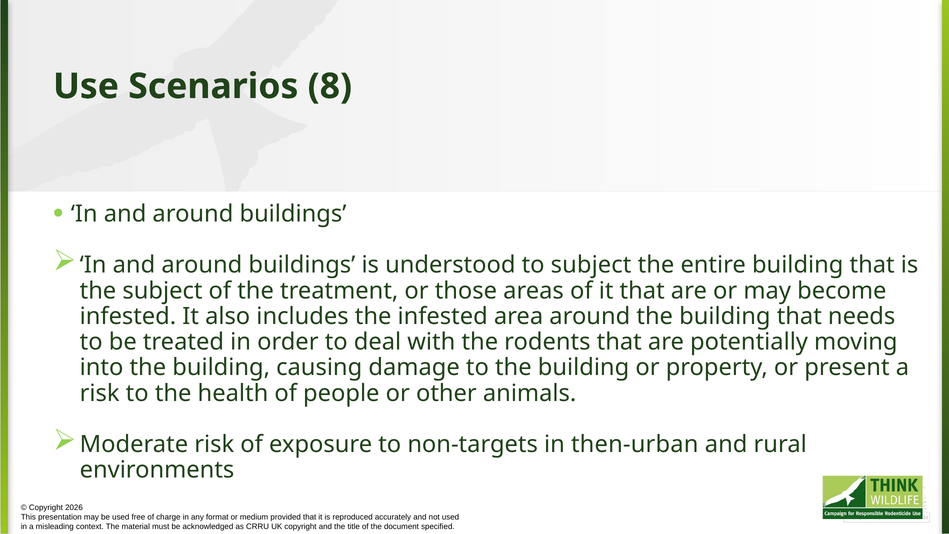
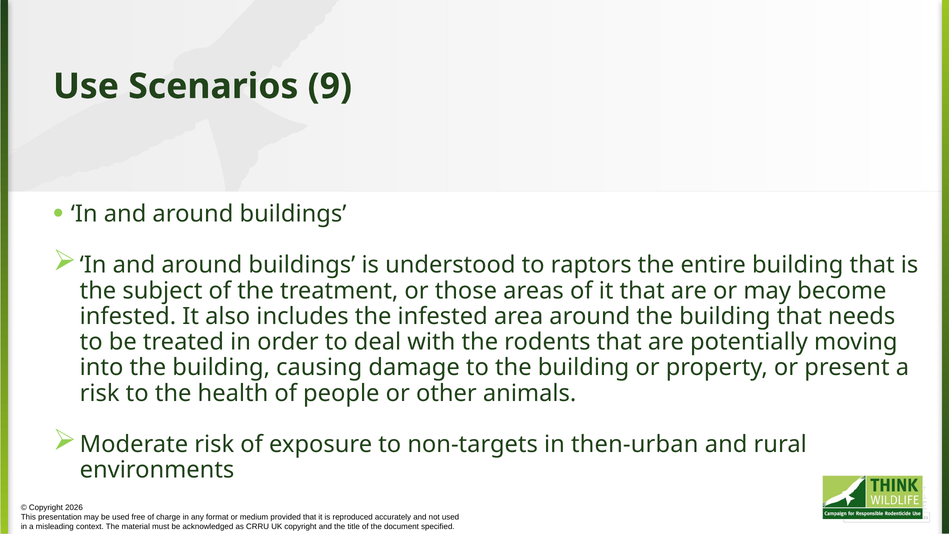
8: 8 -> 9
to subject: subject -> raptors
